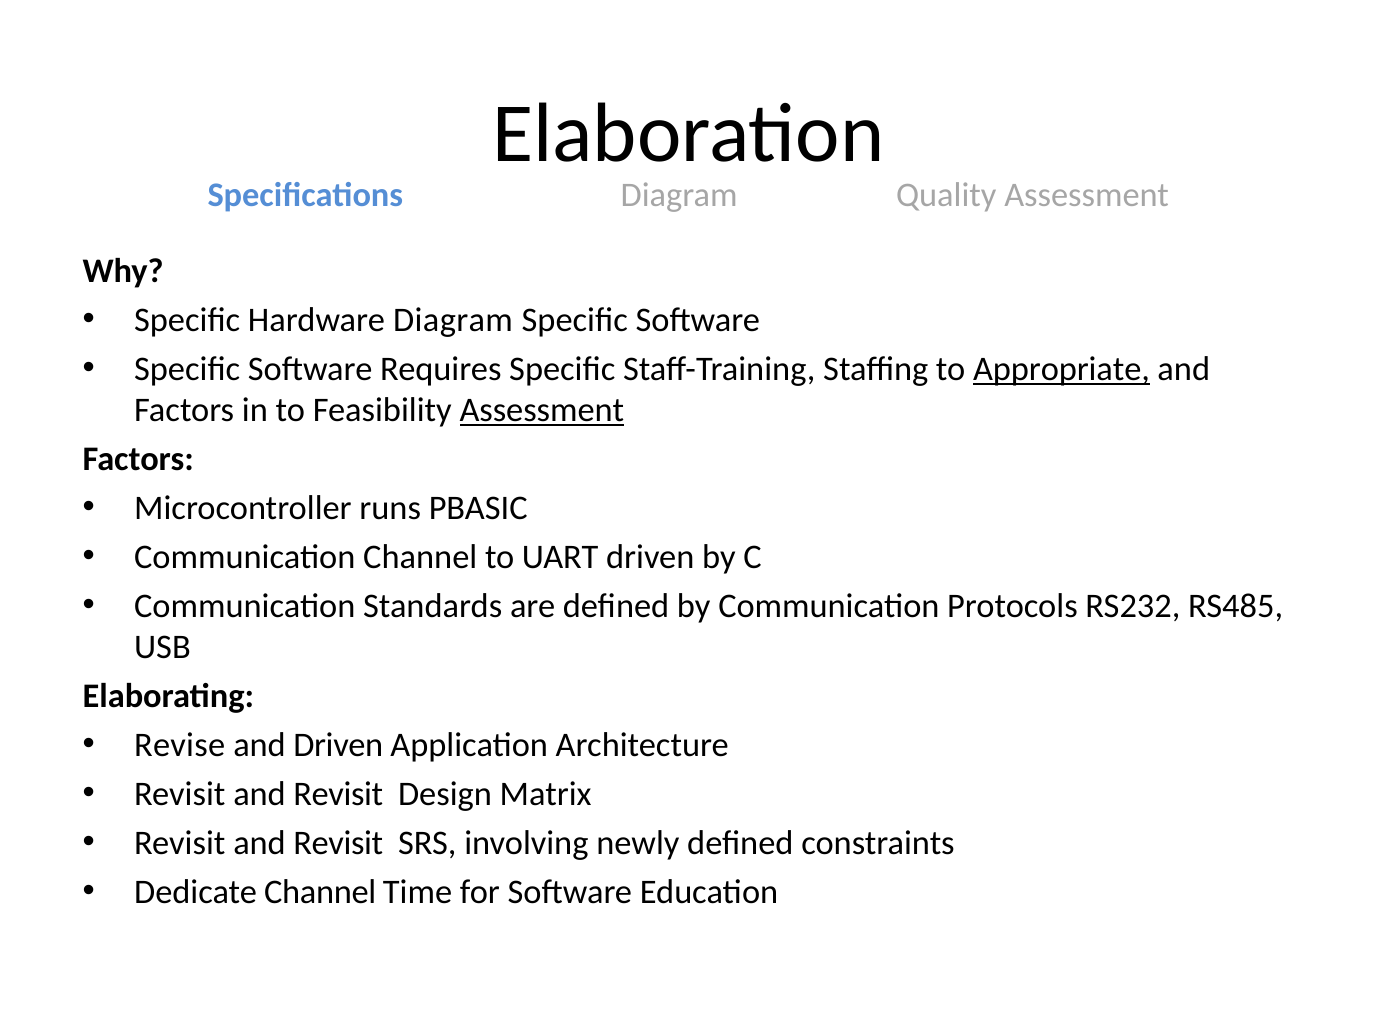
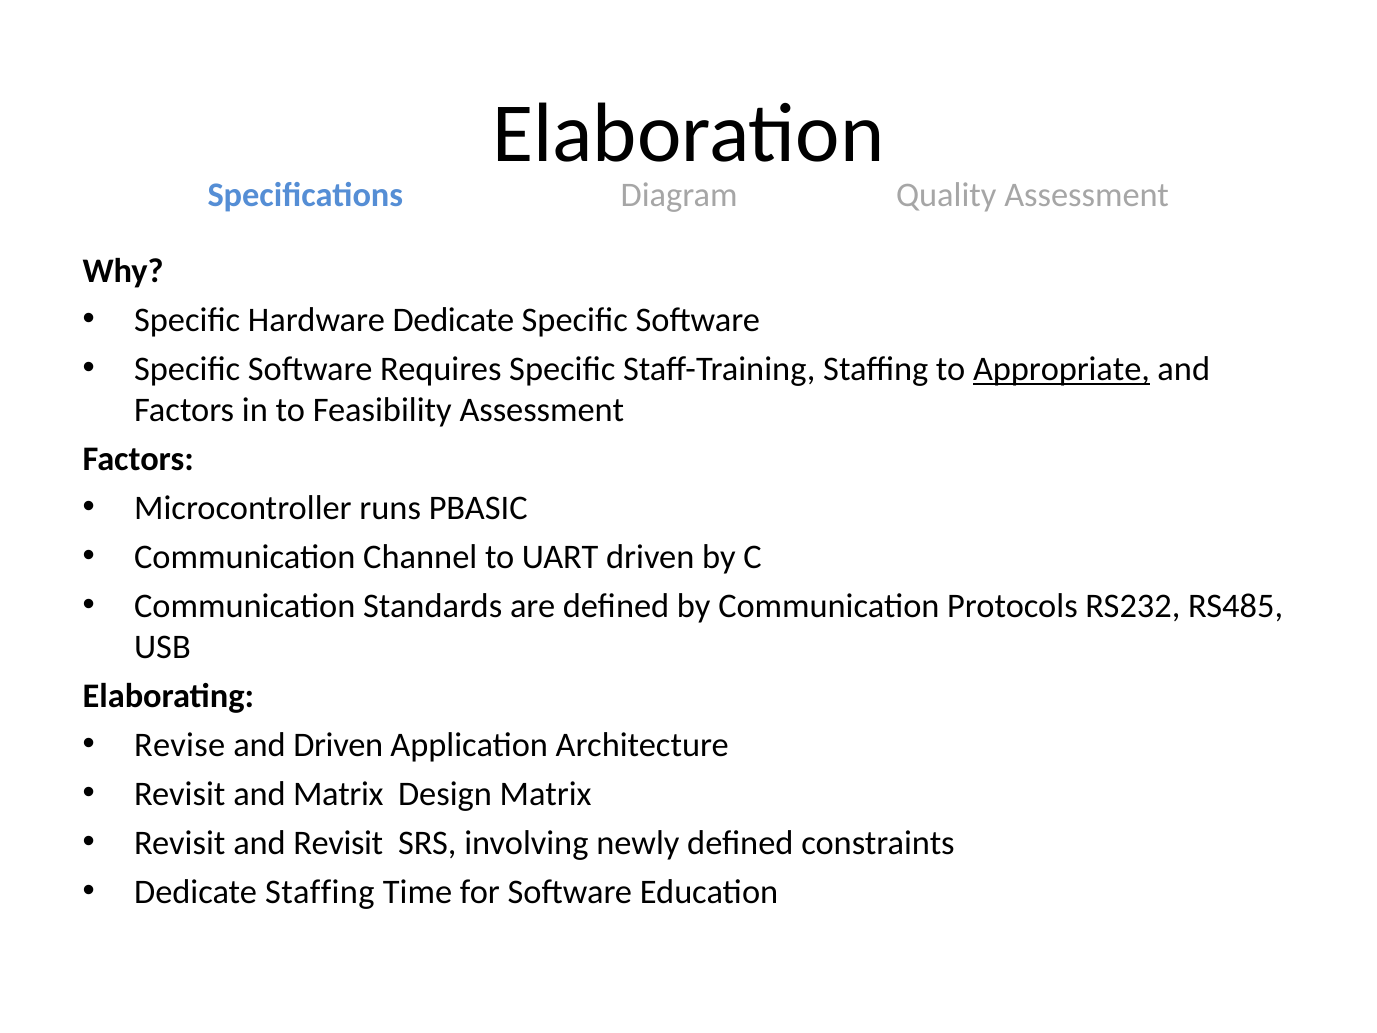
Hardware Diagram: Diagram -> Dedicate
Assessment at (542, 410) underline: present -> none
Revisit at (338, 794): Revisit -> Matrix
Dedicate Channel: Channel -> Staffing
